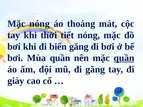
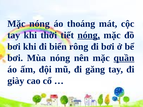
nóng at (89, 35) underline: none -> present
biển găng: găng -> rông
Mùa quần: quần -> nóng
